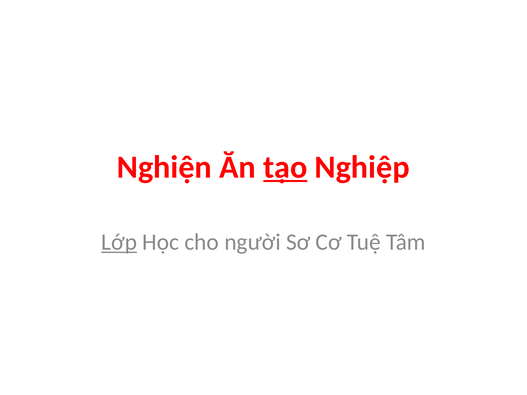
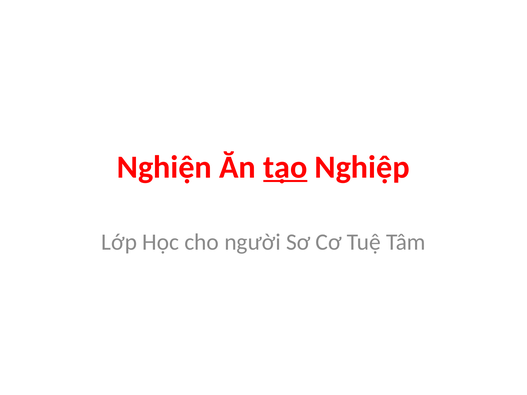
Lớp underline: present -> none
